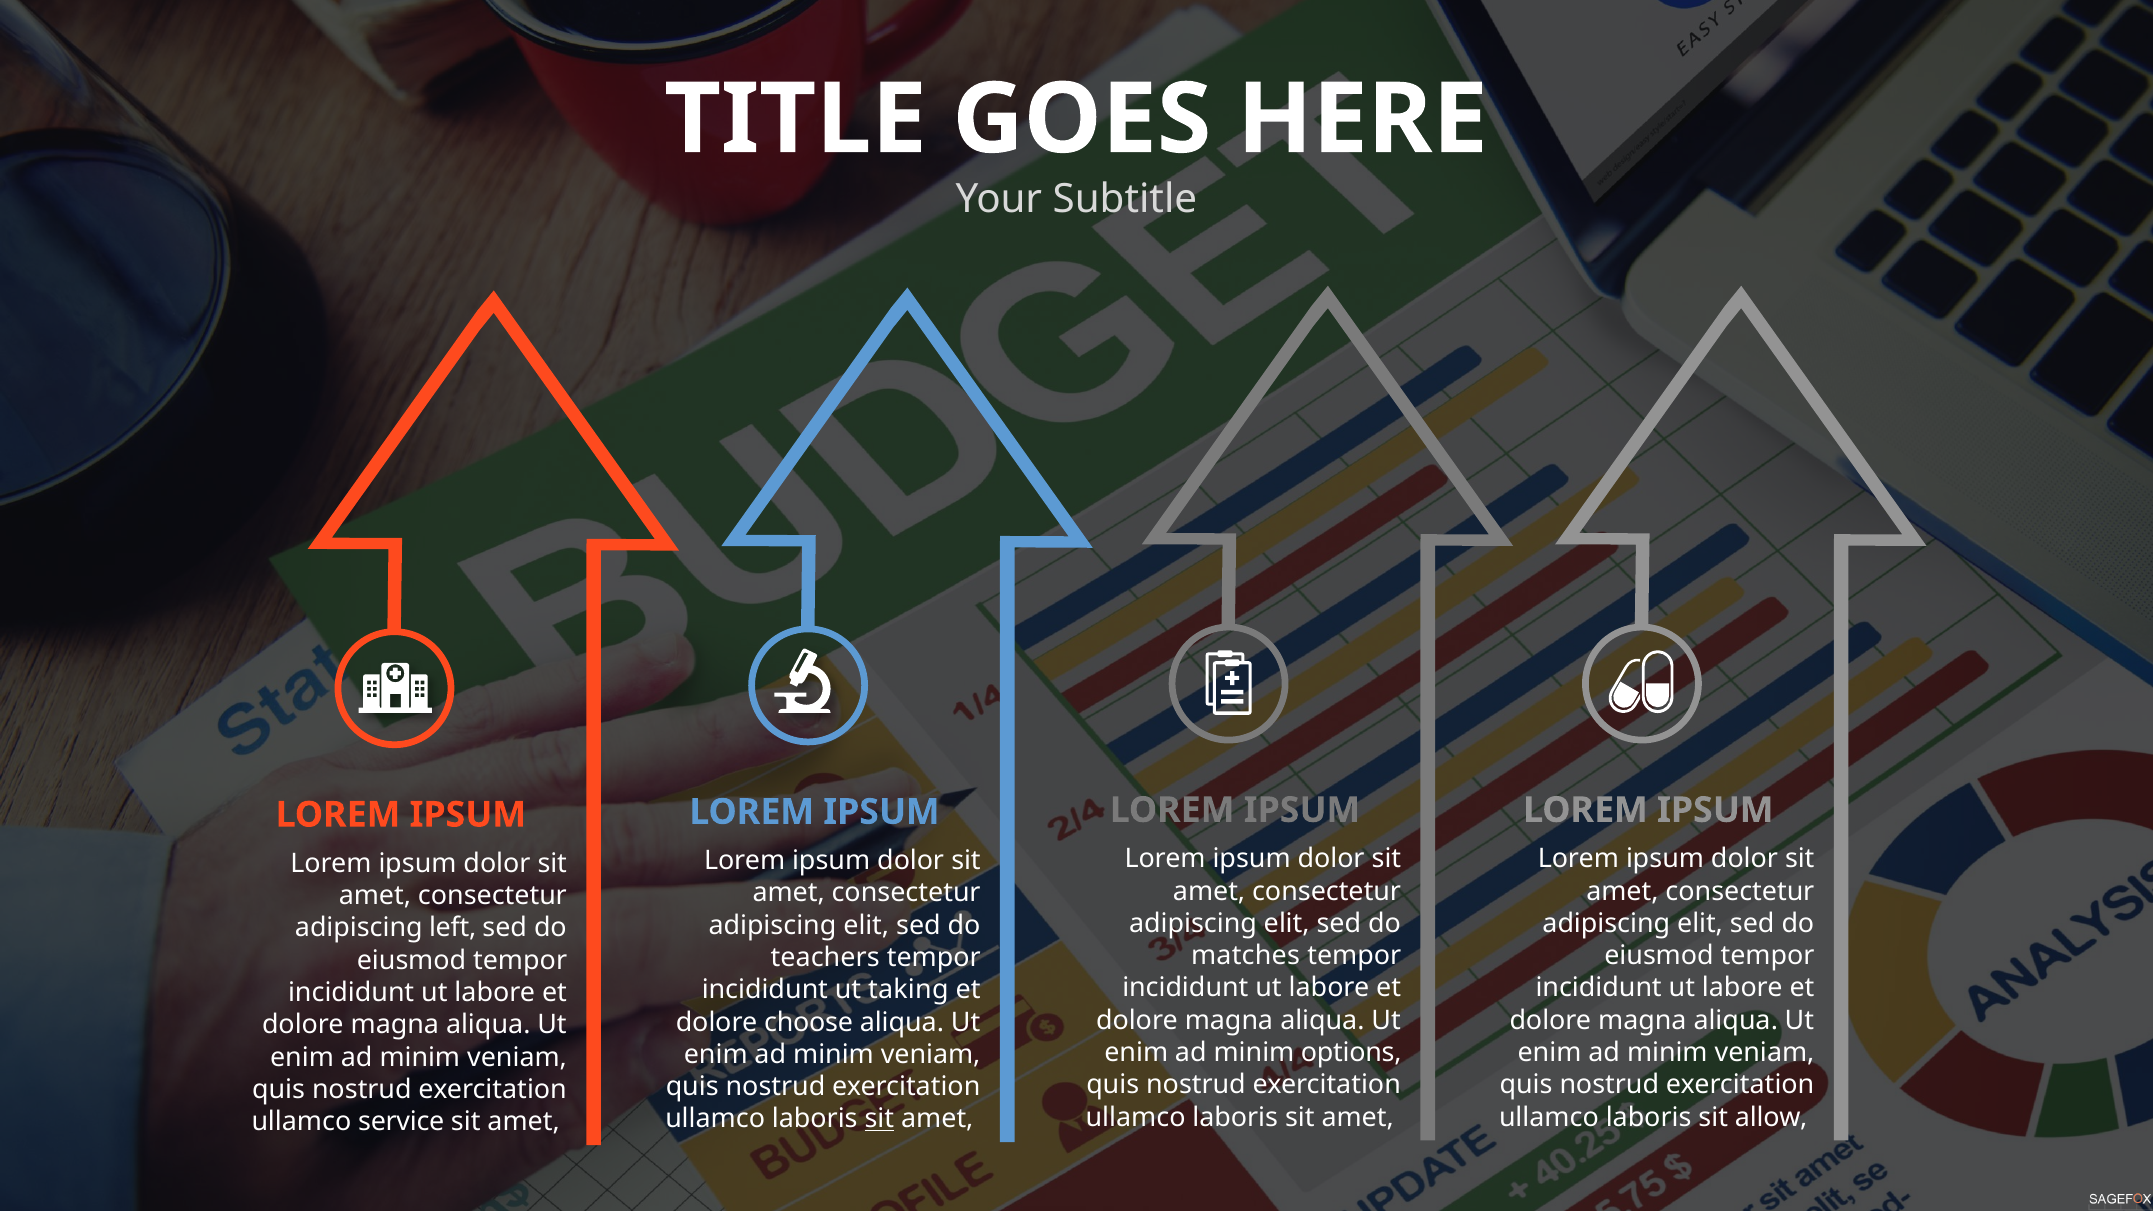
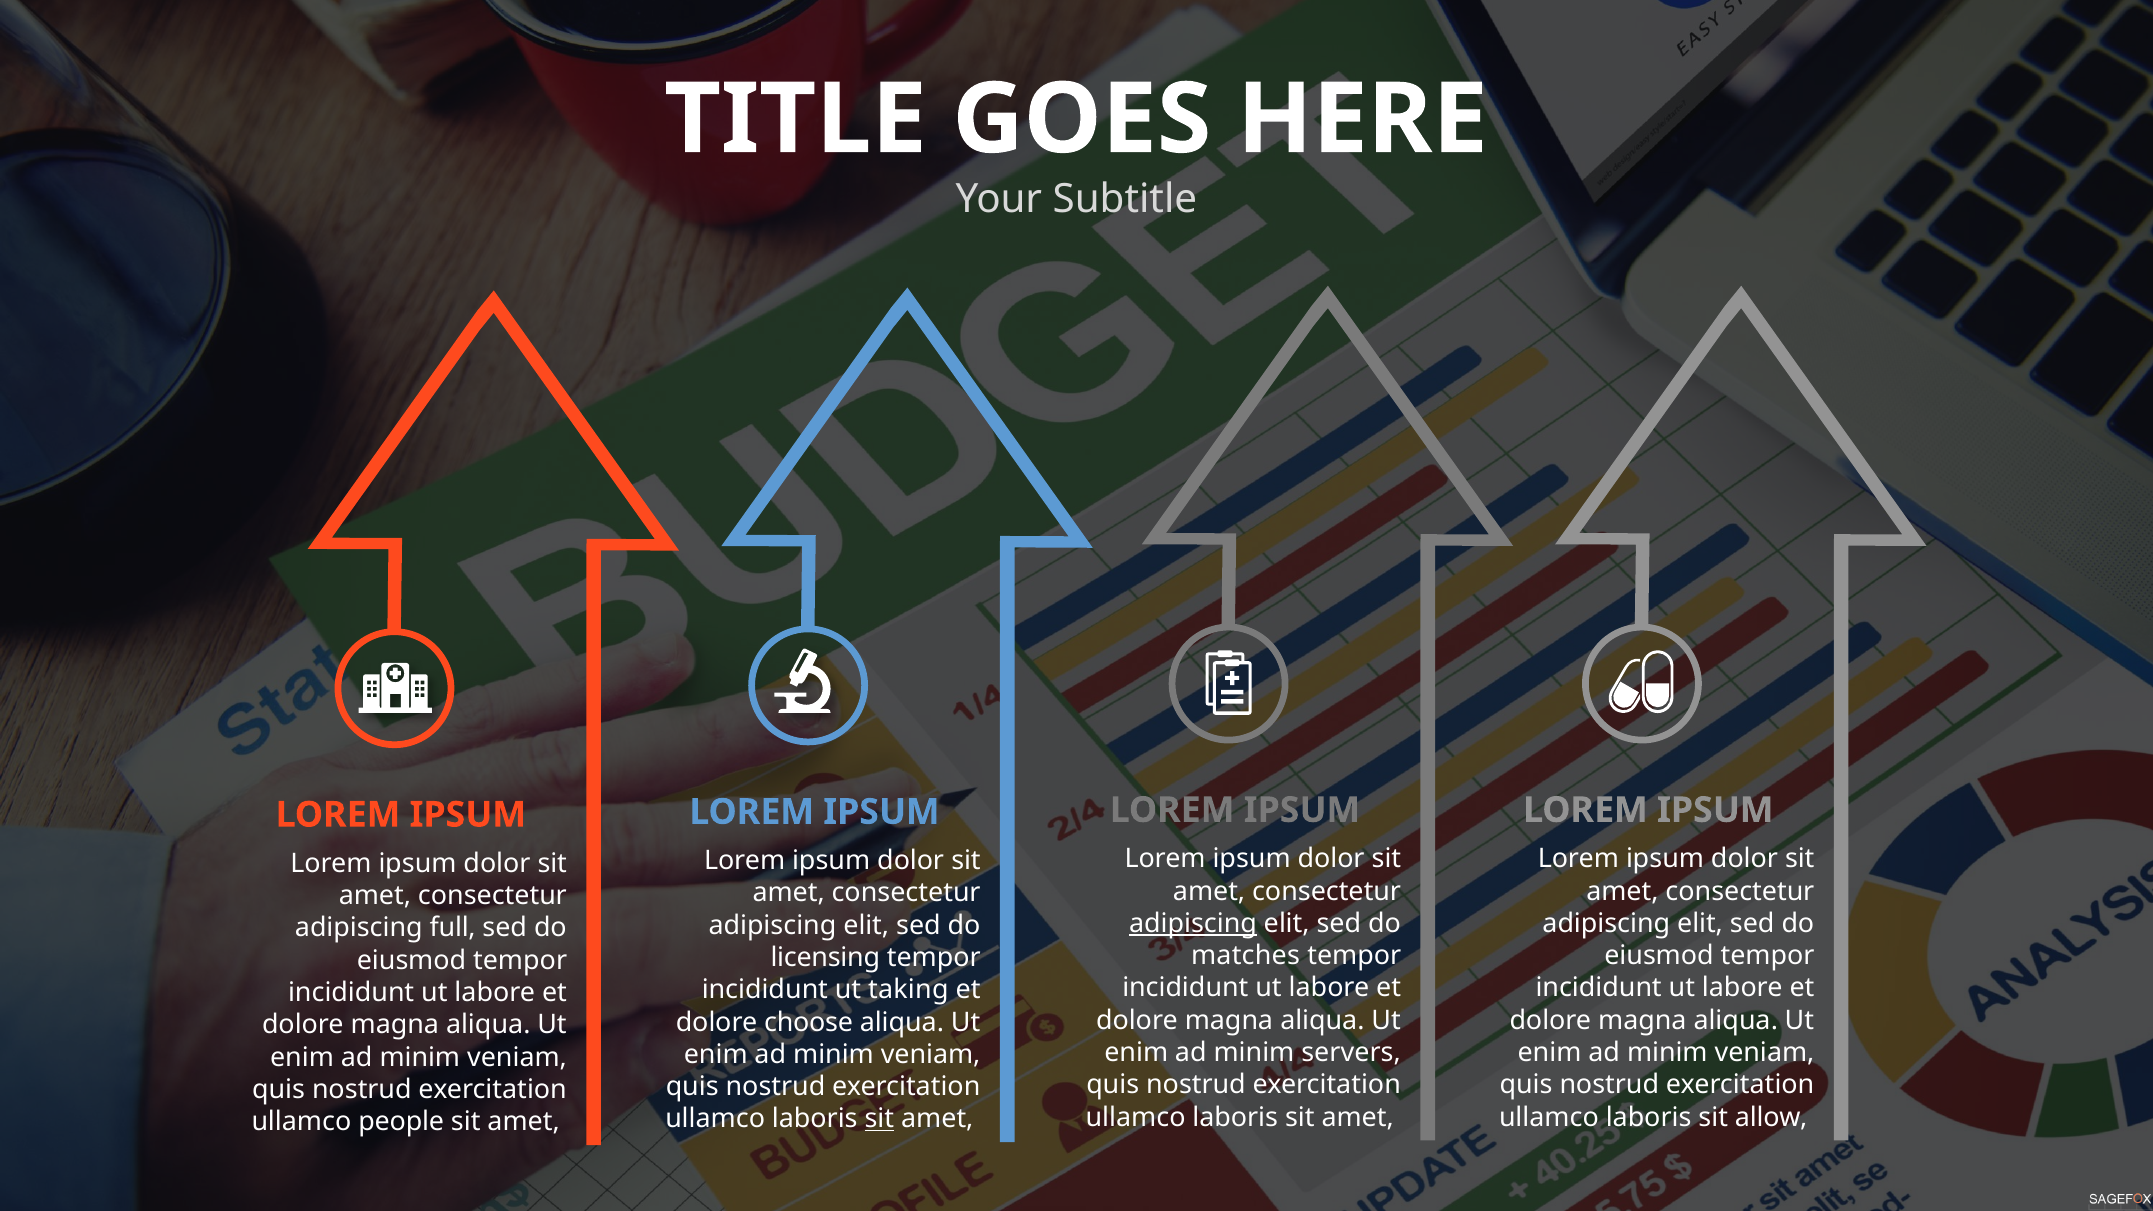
adipiscing at (1193, 923) underline: none -> present
left: left -> full
teachers: teachers -> licensing
options: options -> servers
service: service -> people
